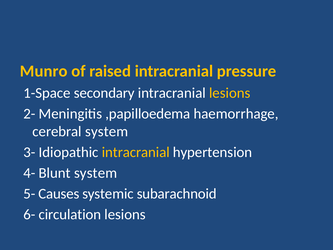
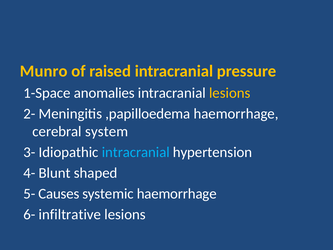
secondary: secondary -> anomalies
intracranial at (136, 152) colour: yellow -> light blue
Blunt system: system -> shaped
systemic subarachnoid: subarachnoid -> haemorrhage
circulation: circulation -> infiltrative
